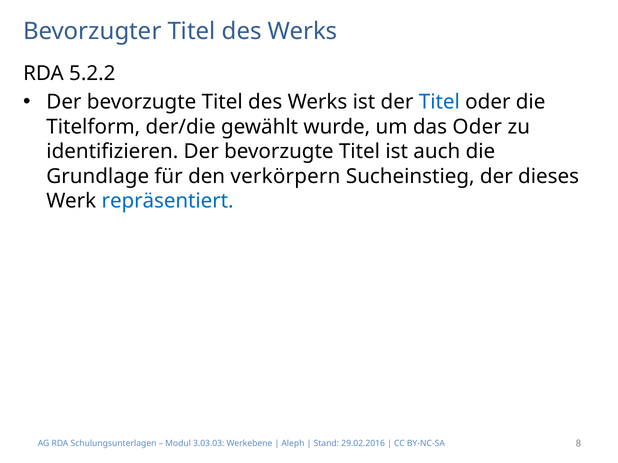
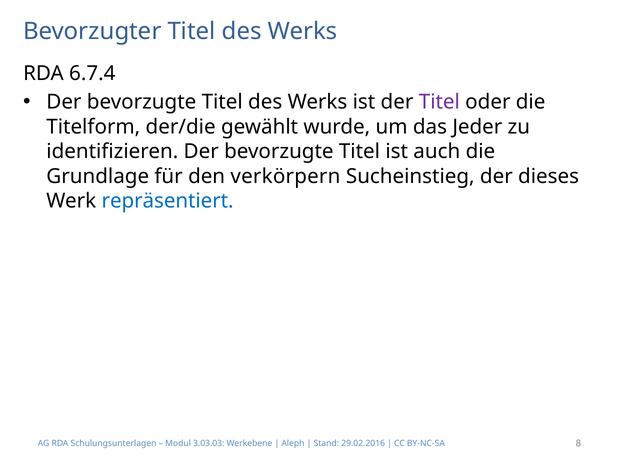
5.2.2: 5.2.2 -> 6.7.4
Titel at (439, 102) colour: blue -> purple
das Oder: Oder -> Jeder
